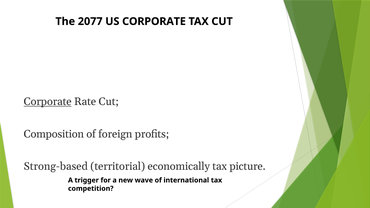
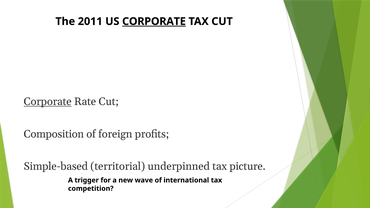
2077: 2077 -> 2011
CORPORATE at (154, 21) underline: none -> present
Strong-based: Strong-based -> Simple-based
economically: economically -> underpinned
